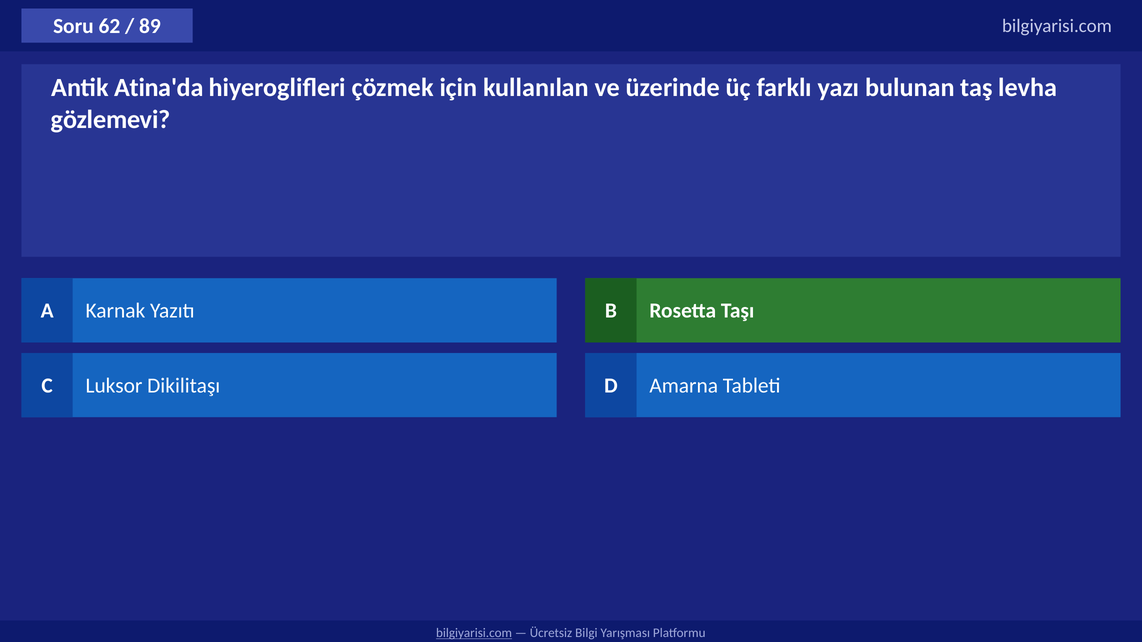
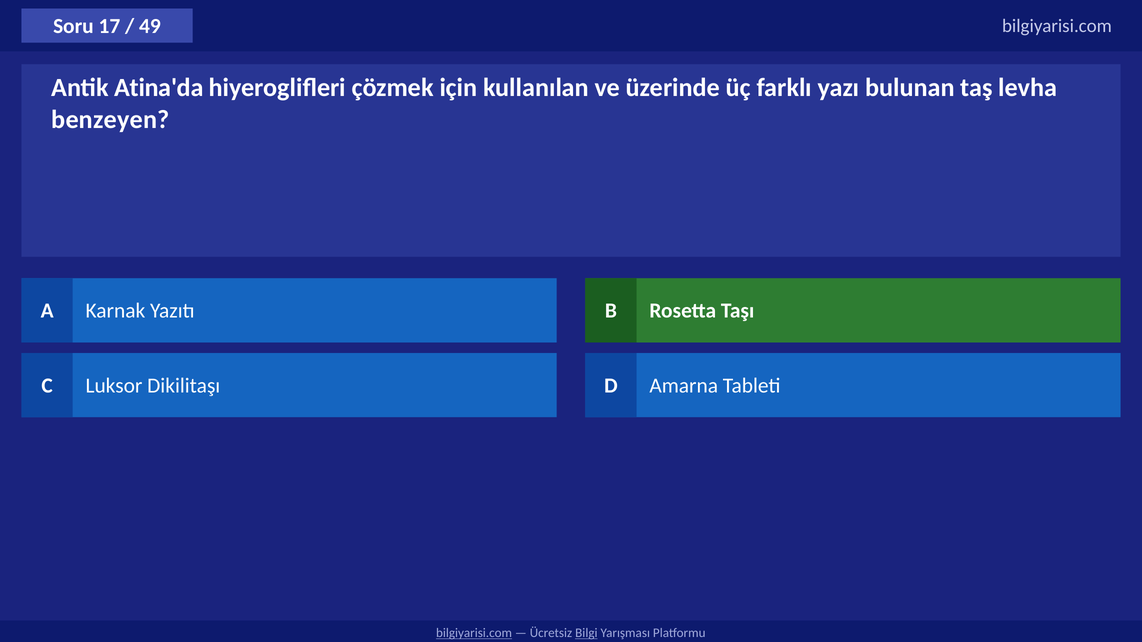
62: 62 -> 17
89: 89 -> 49
gözlemevi: gözlemevi -> benzeyen
Bilgi underline: none -> present
